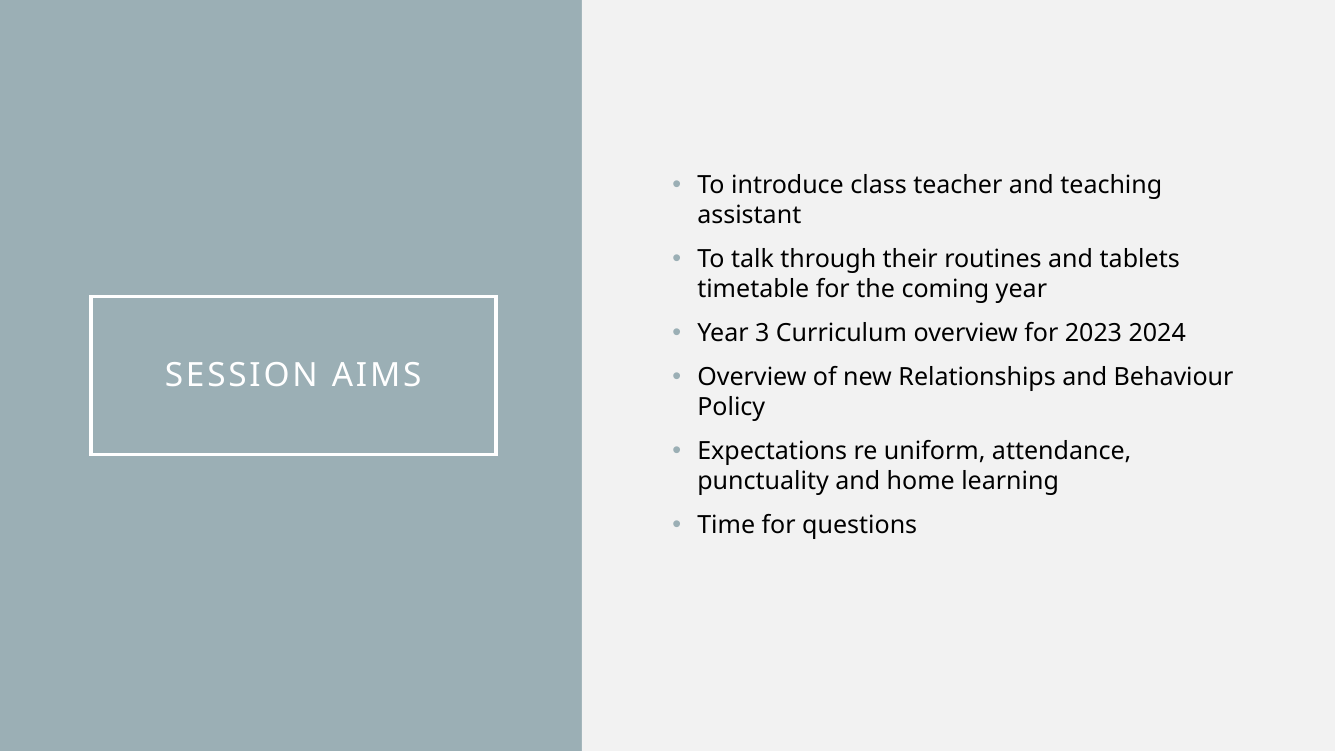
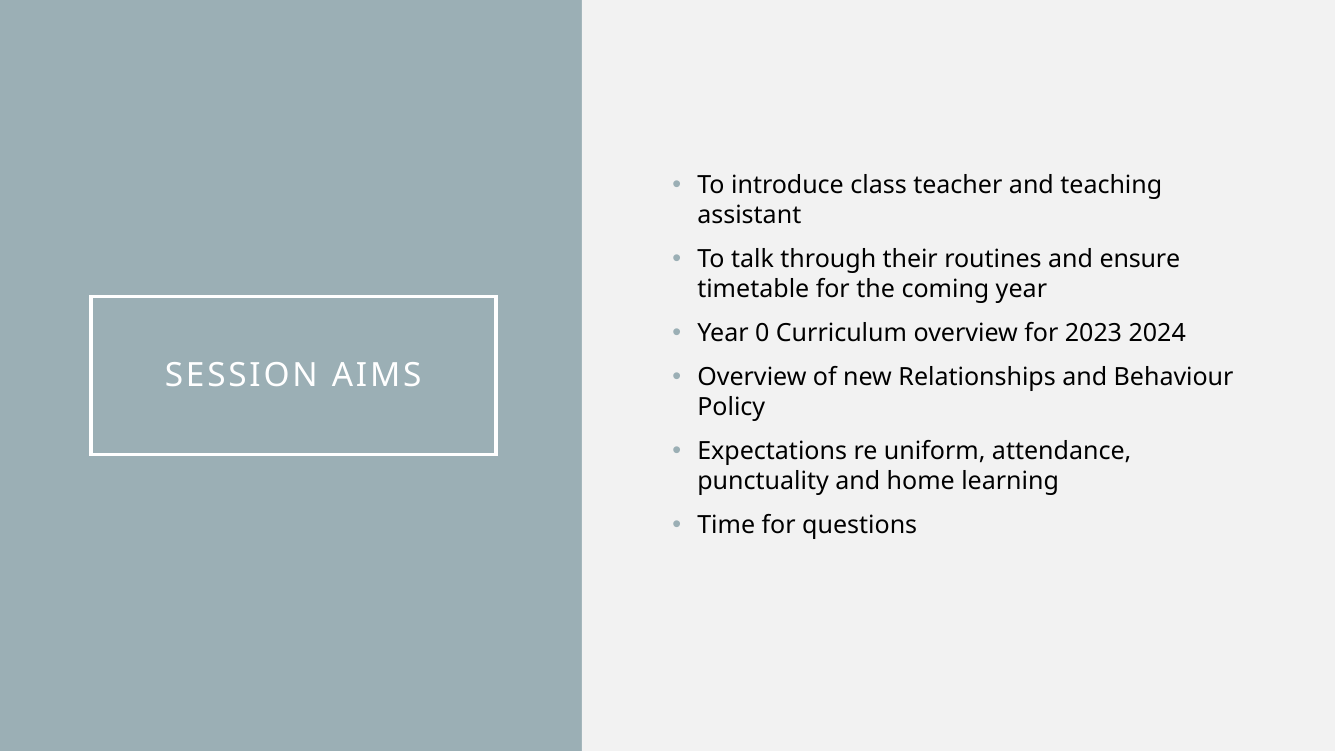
tablets: tablets -> ensure
3: 3 -> 0
